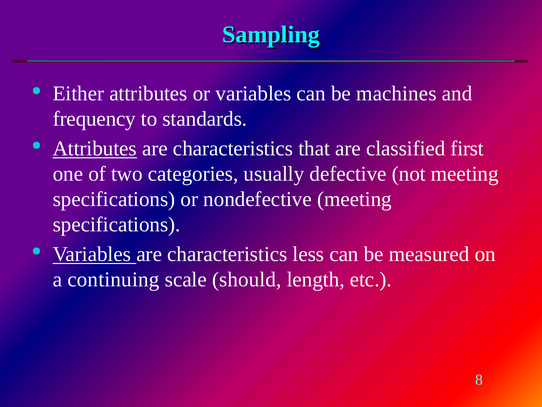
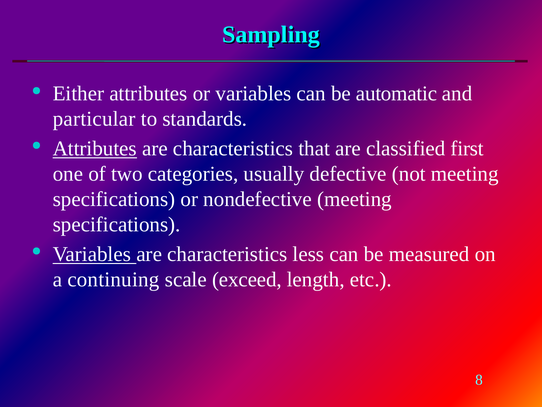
machines: machines -> automatic
frequency: frequency -> particular
should: should -> exceed
